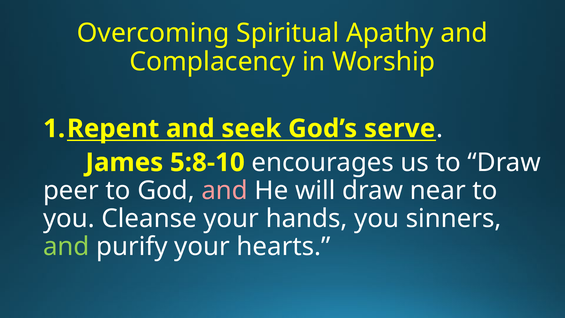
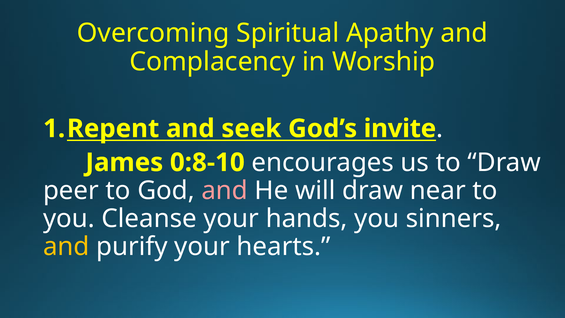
serve: serve -> invite
5:8-10: 5:8-10 -> 0:8-10
and at (66, 246) colour: light green -> yellow
